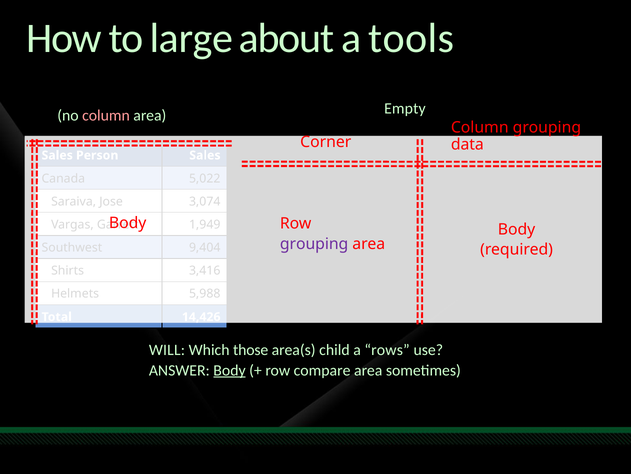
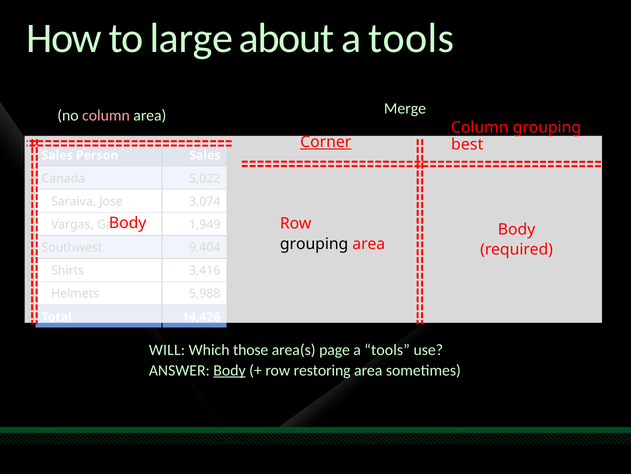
Empty: Empty -> Merge
Corner underline: none -> present
data: data -> best
grouping at (314, 244) colour: purple -> black
child: child -> page
rows at (387, 350): rows -> tools
compare: compare -> restoring
